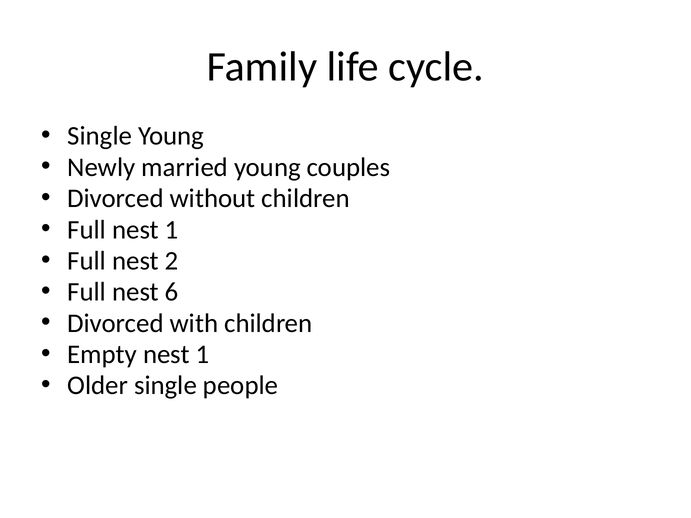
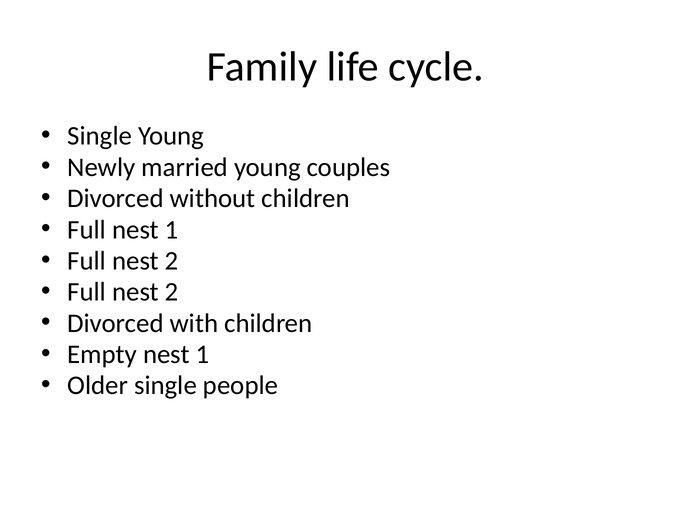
6 at (172, 292): 6 -> 2
